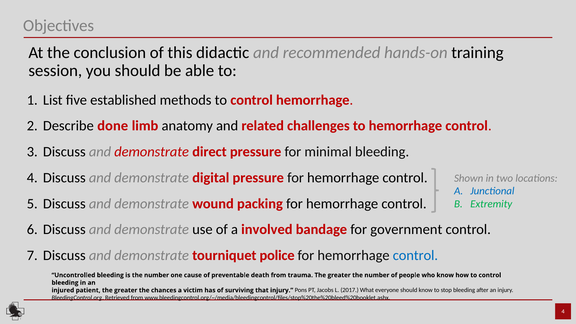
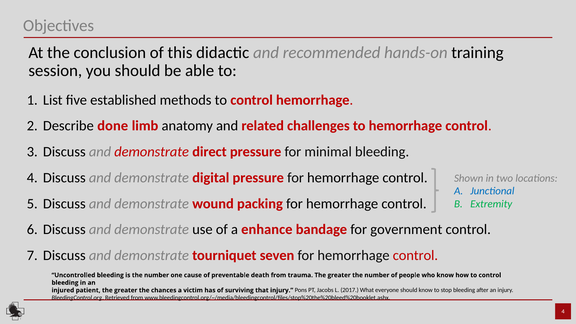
involved: involved -> enhance
police: police -> seven
control at (415, 255) colour: blue -> red
